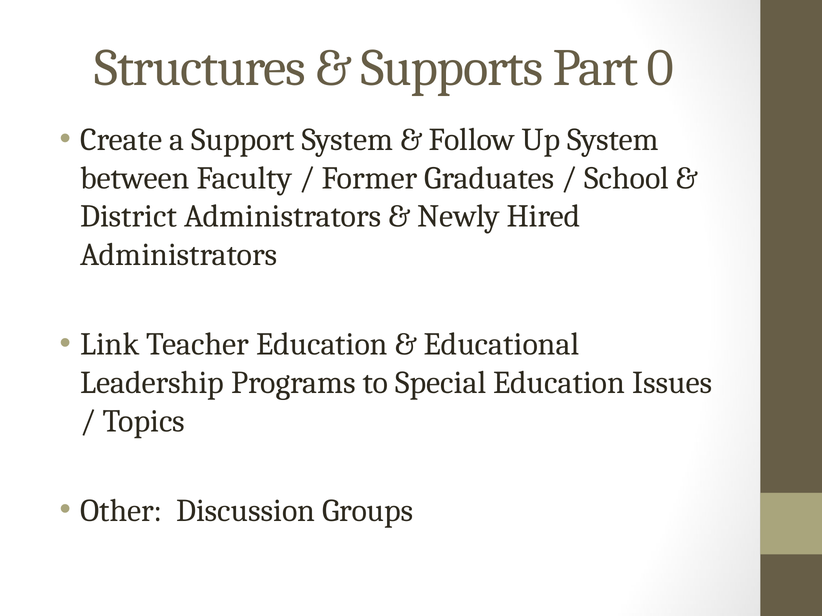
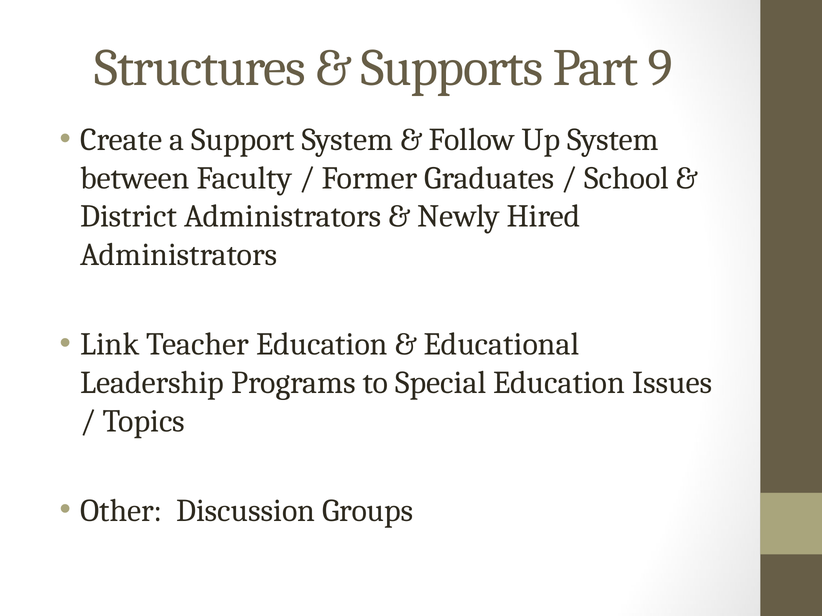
0: 0 -> 9
